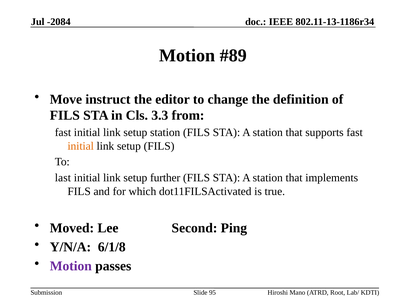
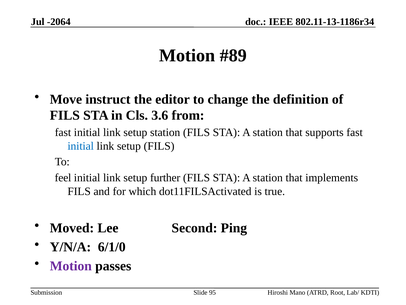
-2084: -2084 -> -2064
3.3: 3.3 -> 3.6
initial at (81, 146) colour: orange -> blue
last: last -> feel
6/1/8: 6/1/8 -> 6/1/0
